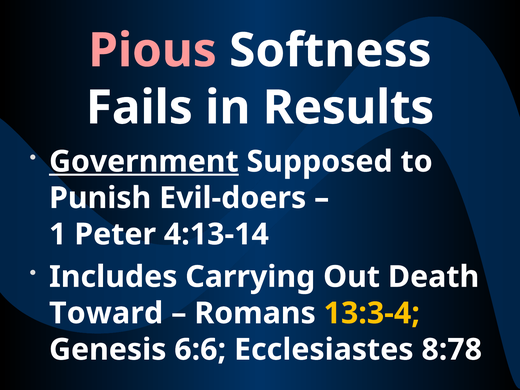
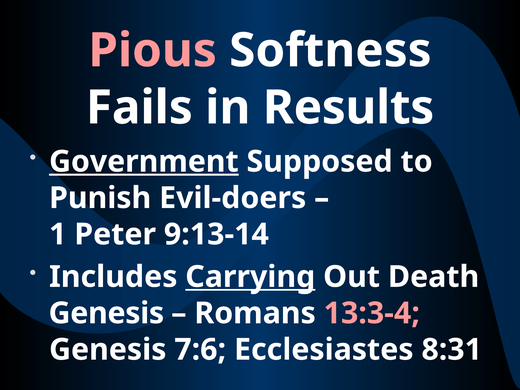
4:13-14: 4:13-14 -> 9:13-14
Carrying underline: none -> present
Toward at (106, 313): Toward -> Genesis
13:3-4 colour: yellow -> pink
6:6: 6:6 -> 7:6
8:78: 8:78 -> 8:31
